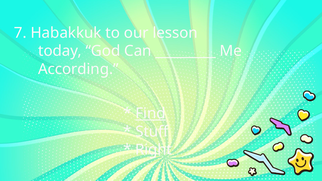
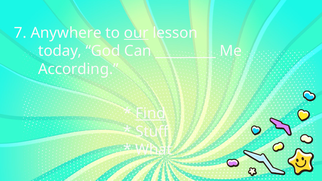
Habakkuk: Habakkuk -> Anywhere
our underline: none -> present
Right: Right -> What
